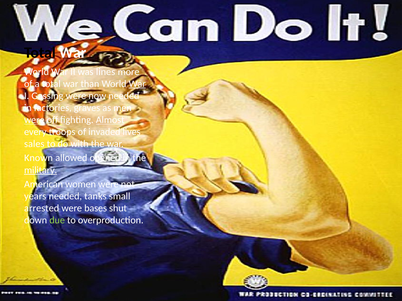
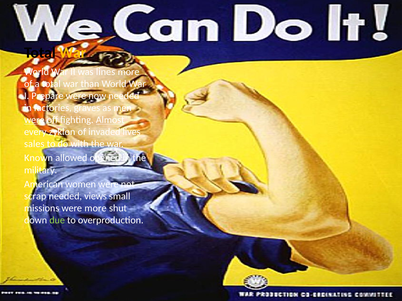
War at (73, 53) colour: white -> yellow
War at (137, 84) underline: present -> none
Gassing: Gassing -> Prepare
troops: troops -> zyklon
military underline: present -> none
years: years -> scrap
tanks: tanks -> views
arrested: arrested -> missions
were bases: bases -> more
